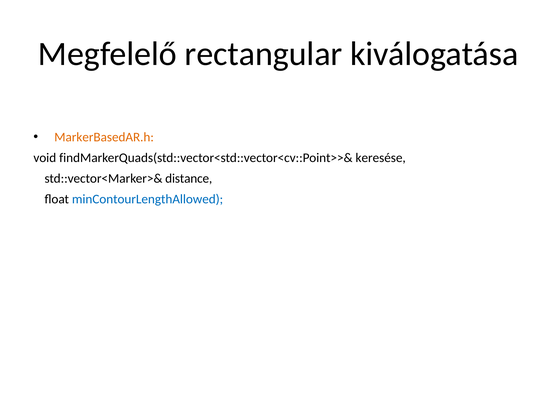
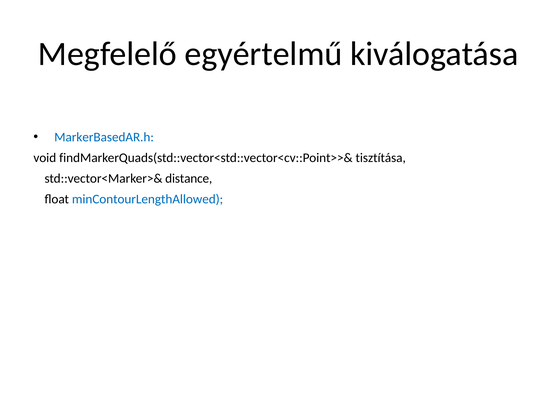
rectangular: rectangular -> egyértelmű
MarkerBasedAR.h colour: orange -> blue
keresése: keresése -> tisztítása
